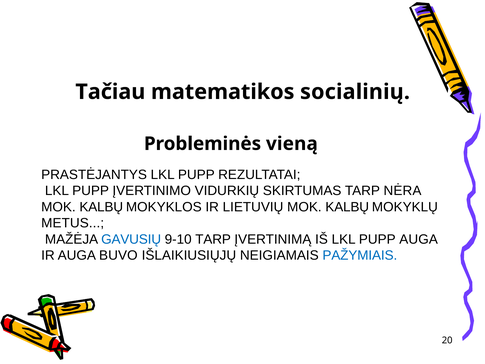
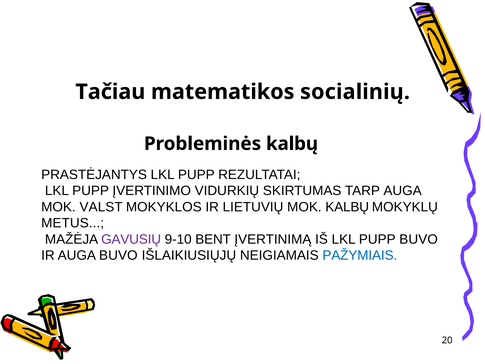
Probleminės vieną: vieną -> kalbų
TARP NĖRA: NĖRA -> AUGA
KALBŲ at (101, 207): KALBŲ -> VALST
GAVUSIŲ colour: blue -> purple
9-10 TARP: TARP -> BENT
PUPP AUGA: AUGA -> BUVO
